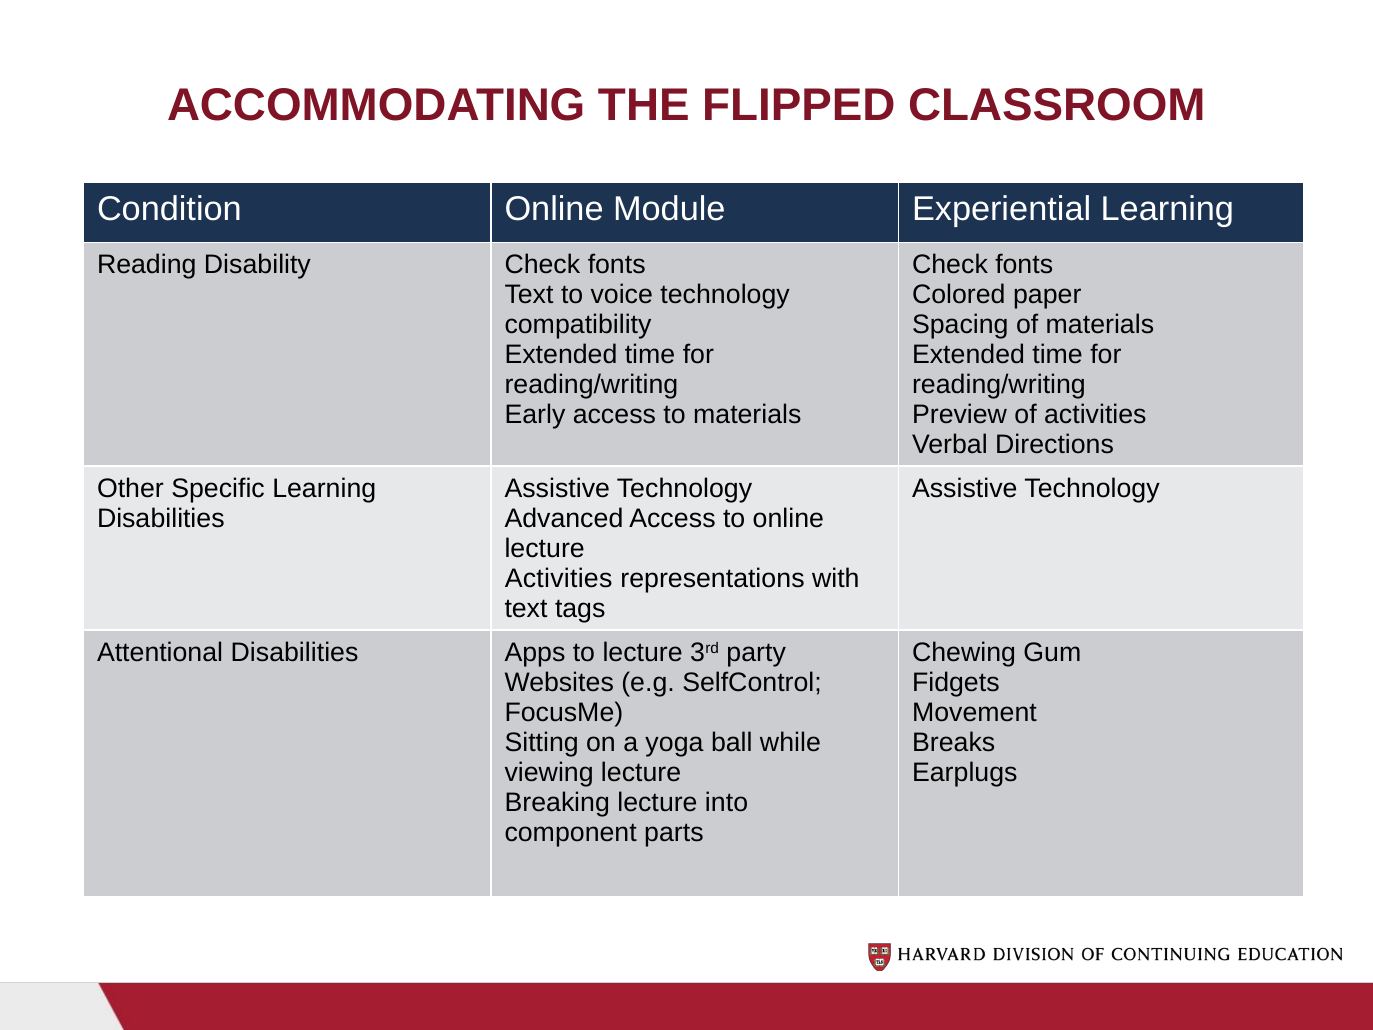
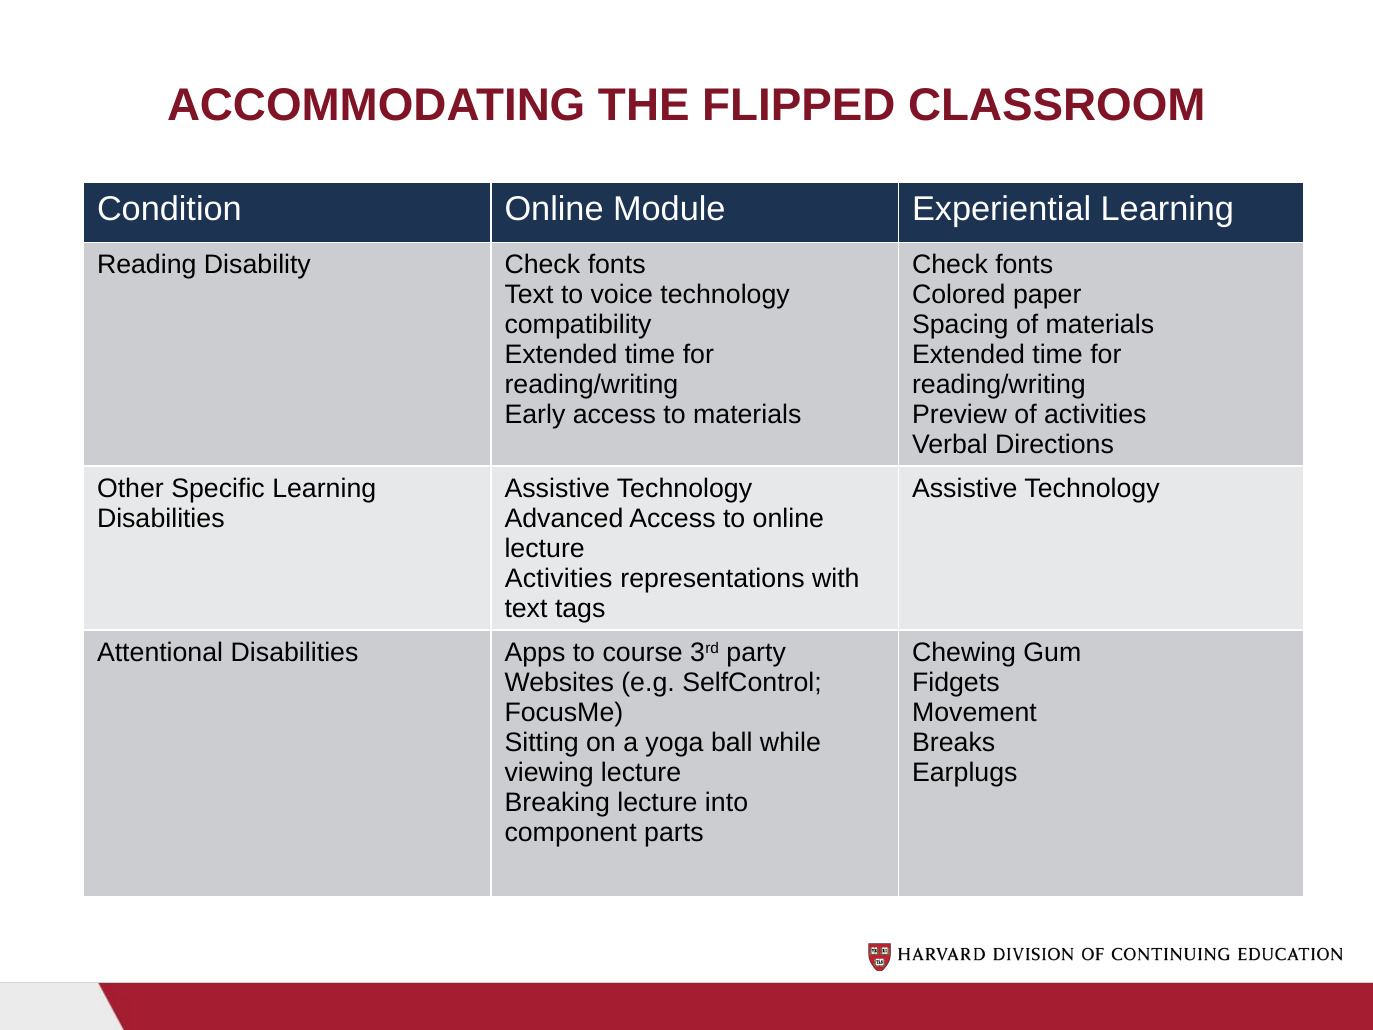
to lecture: lecture -> course
